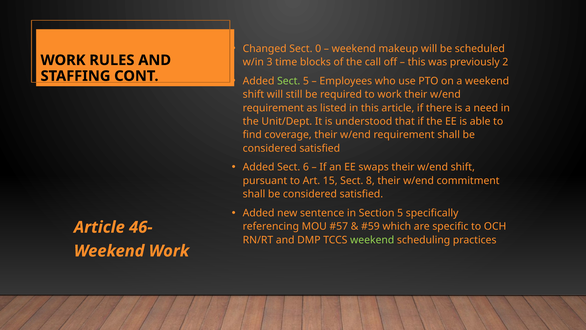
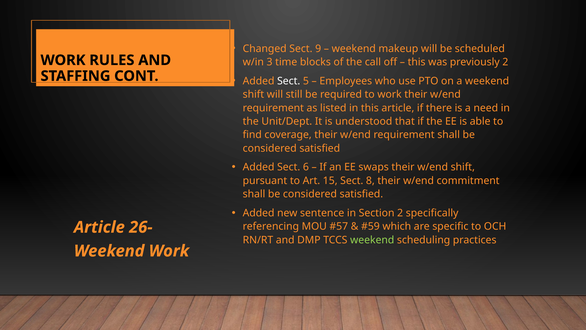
0: 0 -> 9
Sect at (289, 81) colour: light green -> white
Section 5: 5 -> 2
46-: 46- -> 26-
